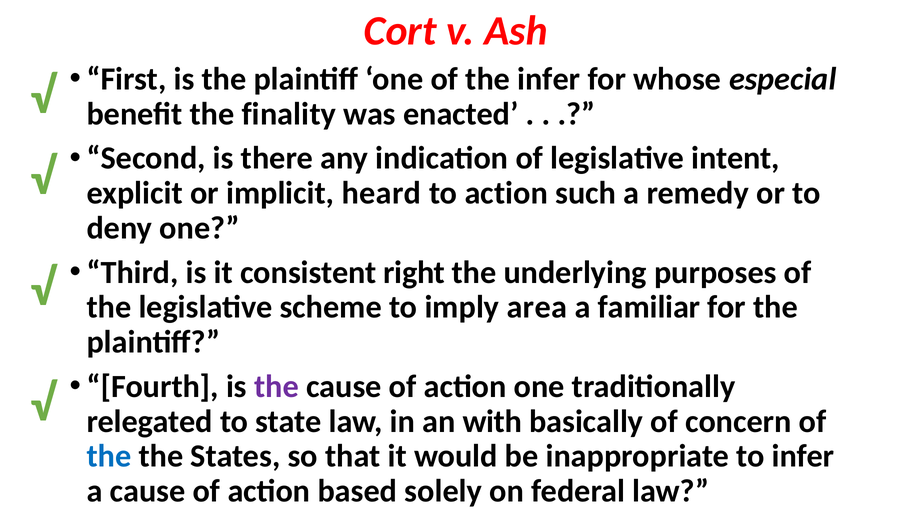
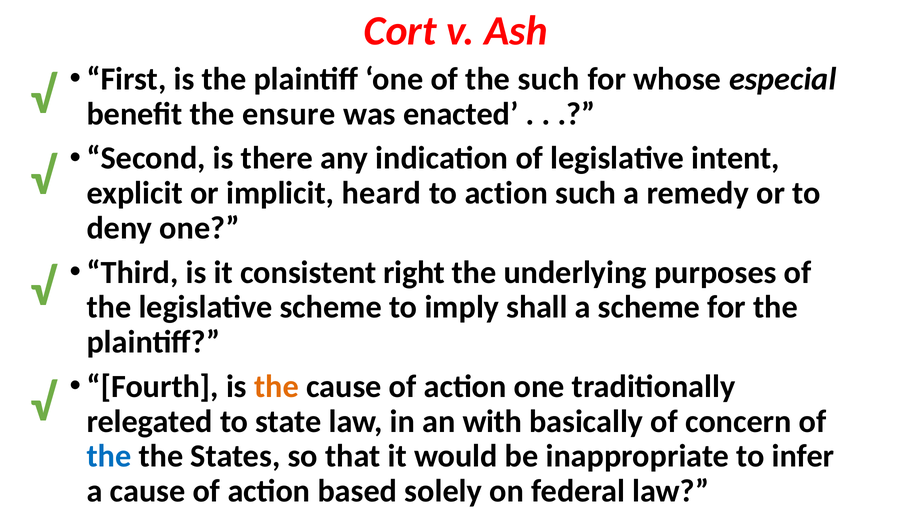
the infer: infer -> such
finality: finality -> ensure
area: area -> shall
a familiar: familiar -> scheme
the at (276, 387) colour: purple -> orange
